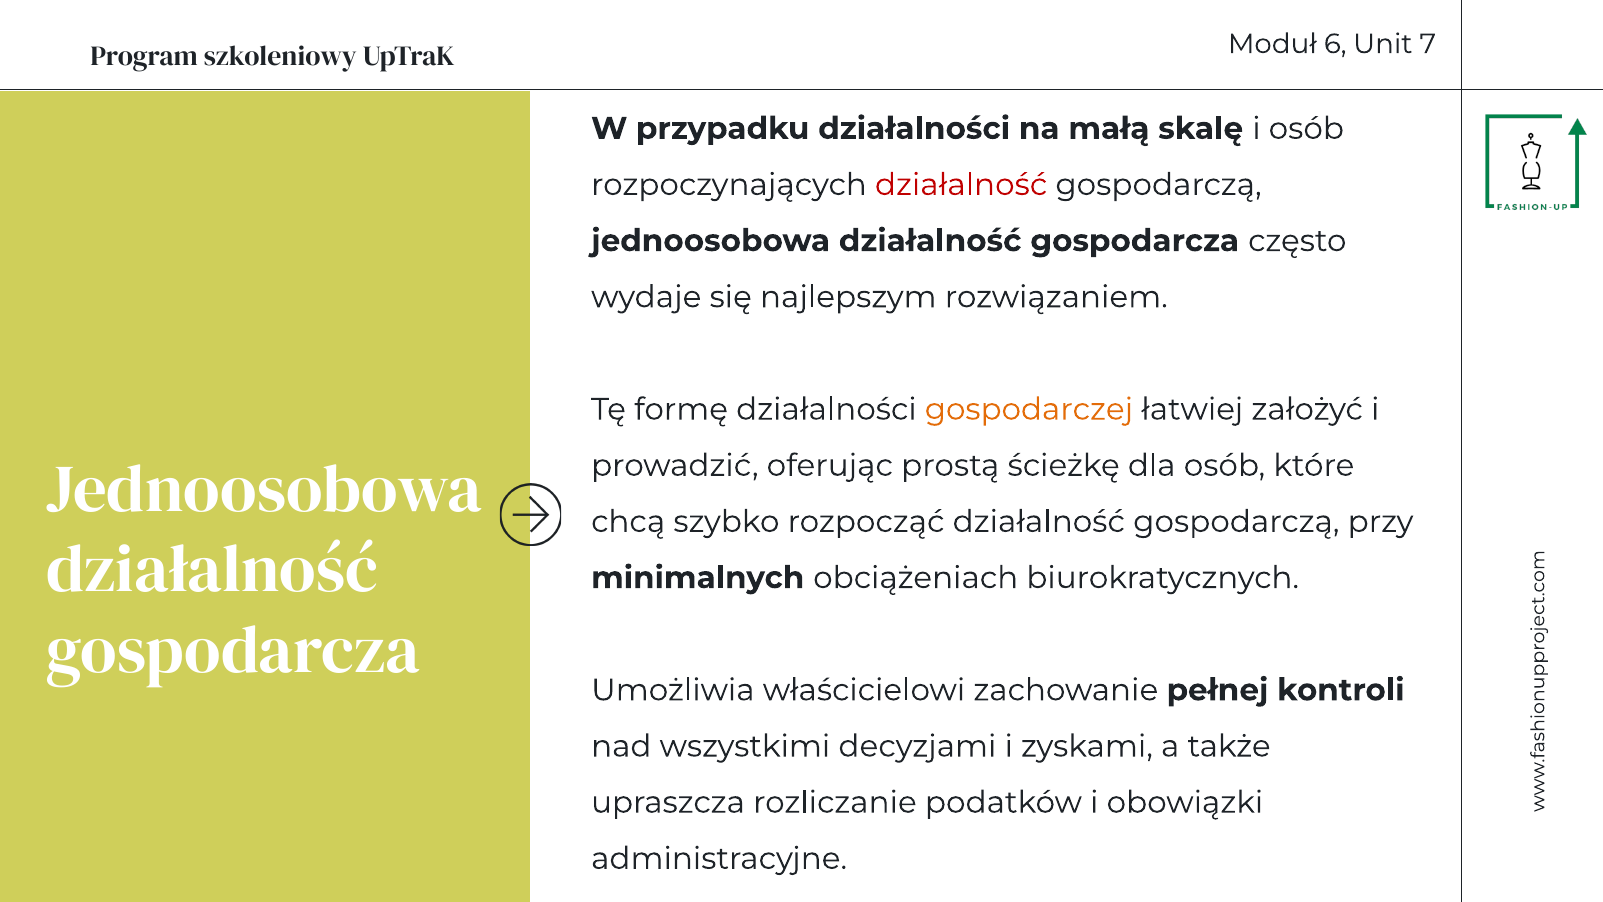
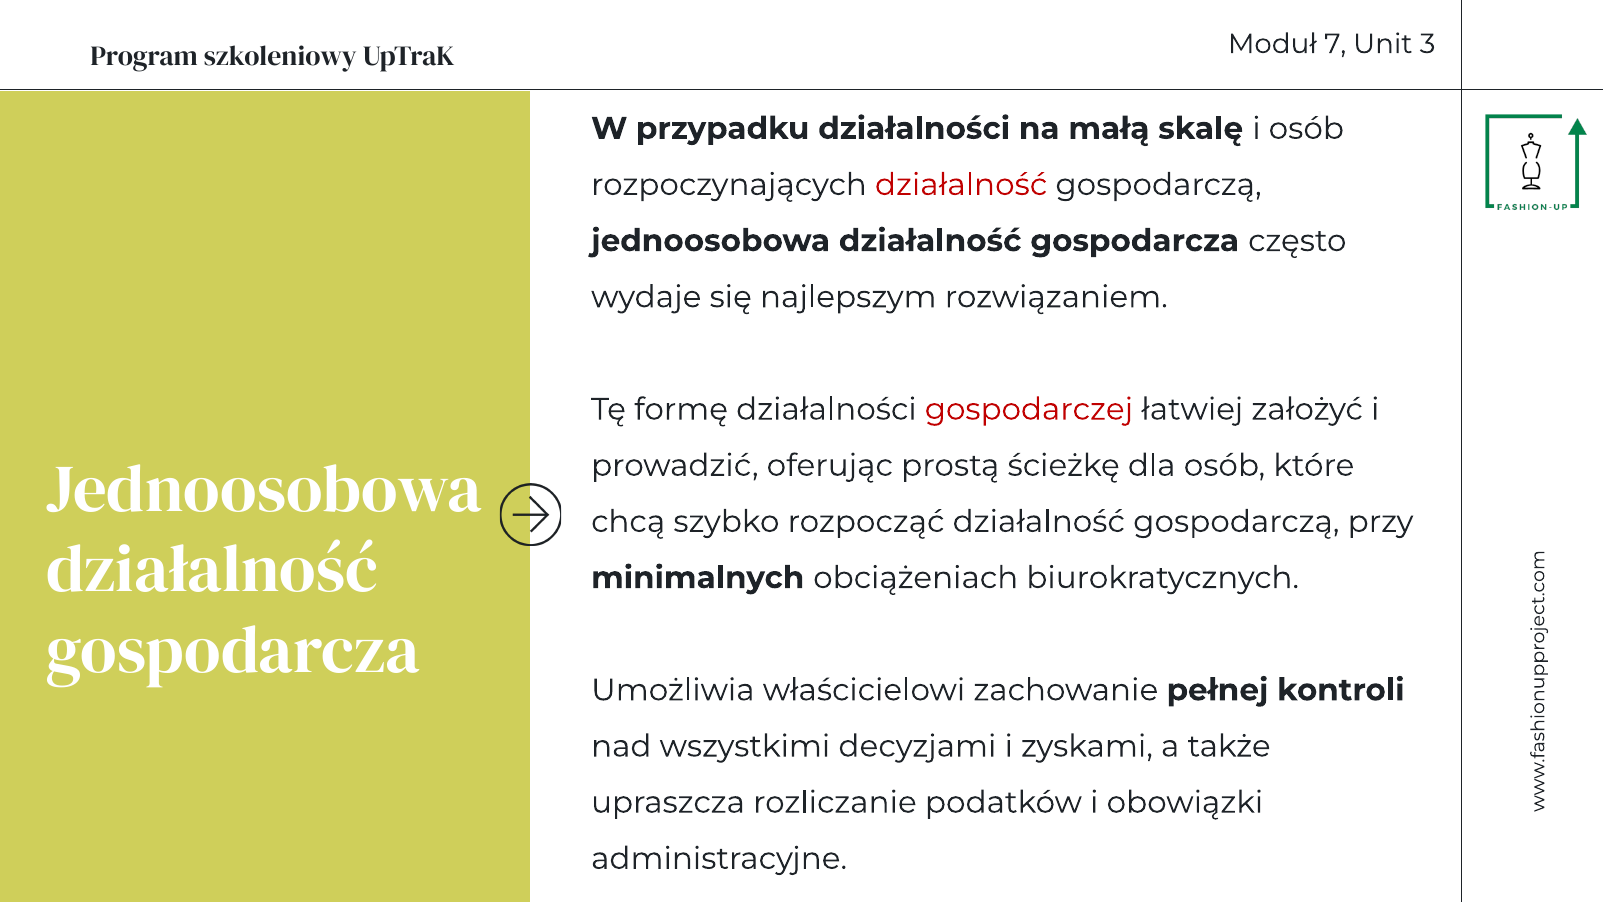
6: 6 -> 7
7: 7 -> 3
gospodarczej colour: orange -> red
